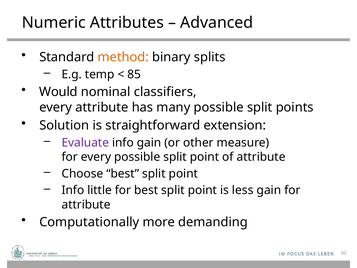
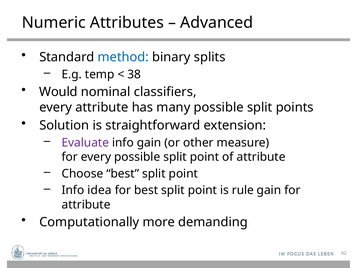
method colour: orange -> blue
85: 85 -> 38
little: little -> idea
less: less -> rule
